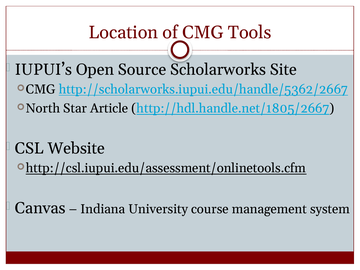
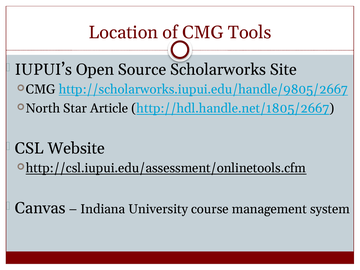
http://scholarworks.iupui.edu/handle/5362/2667: http://scholarworks.iupui.edu/handle/5362/2667 -> http://scholarworks.iupui.edu/handle/9805/2667
